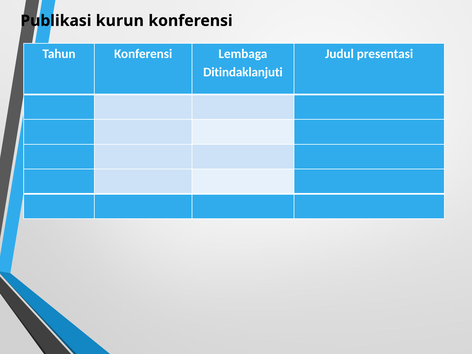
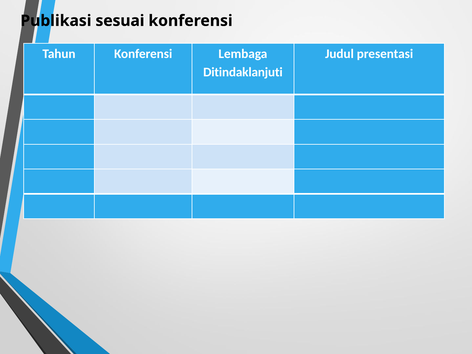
kurun: kurun -> sesuai
